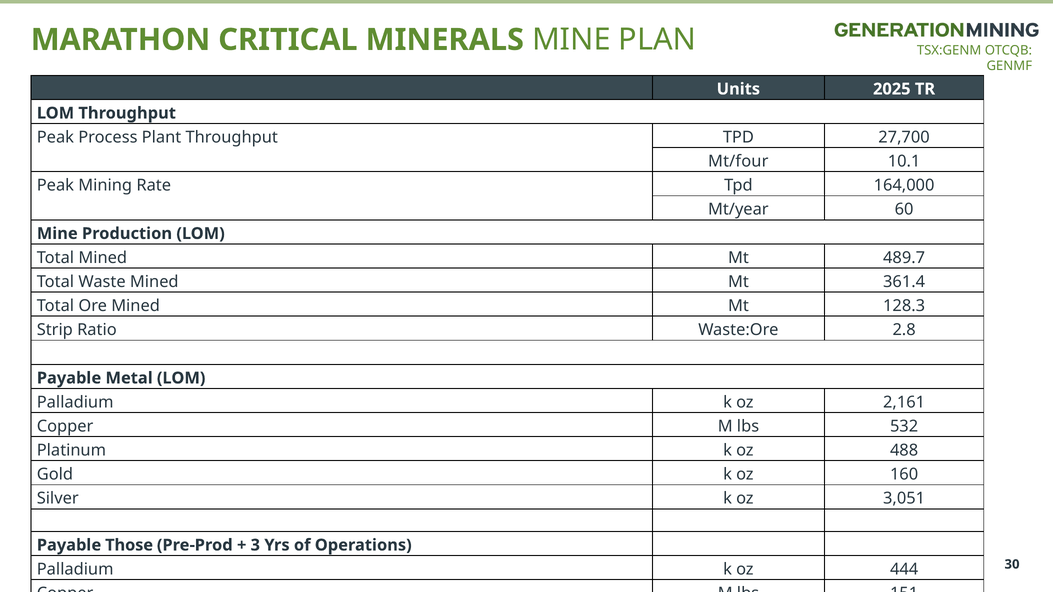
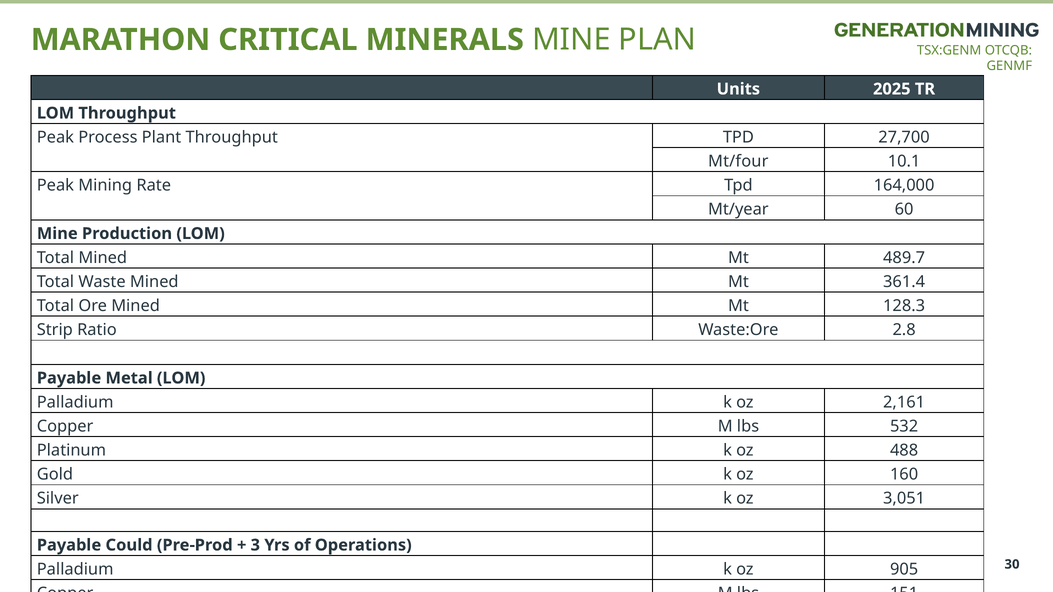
Those: Those -> Could
444: 444 -> 905
